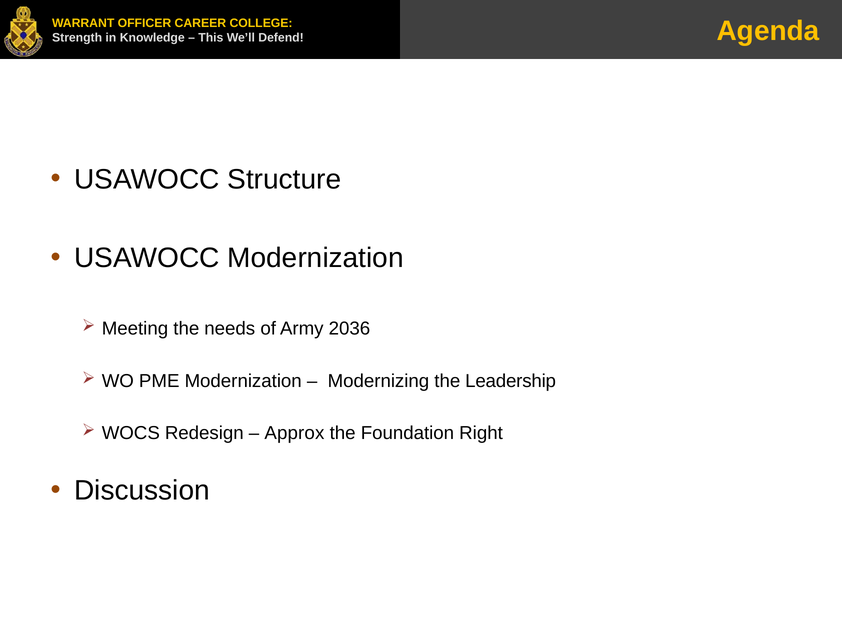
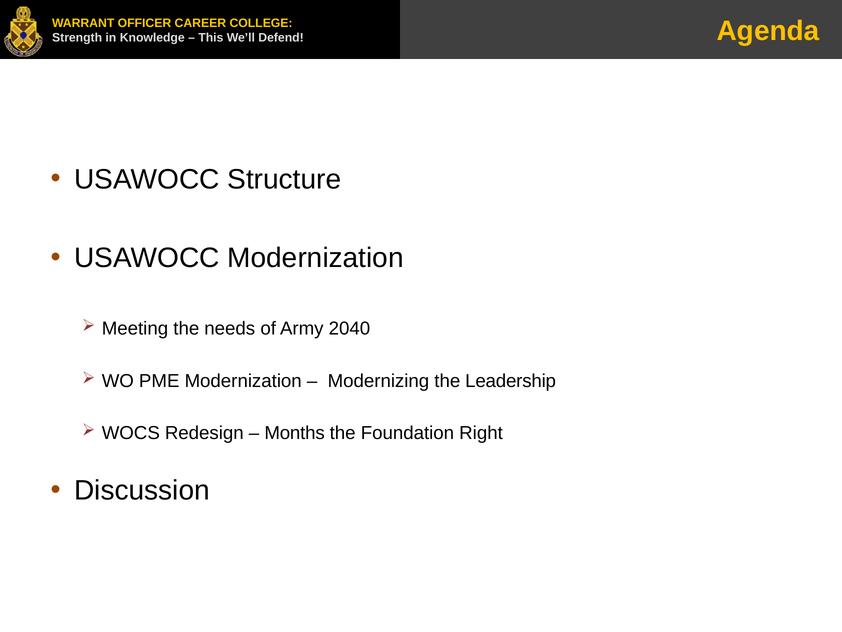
2036: 2036 -> 2040
Approx: Approx -> Months
